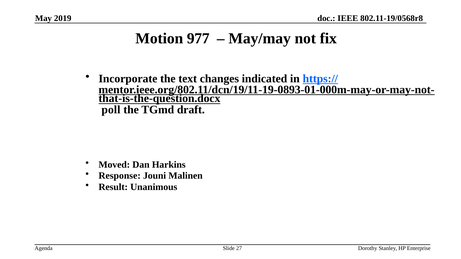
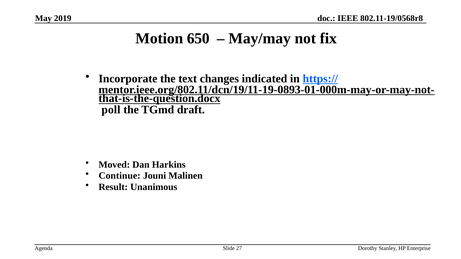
977: 977 -> 650
Response: Response -> Continue
